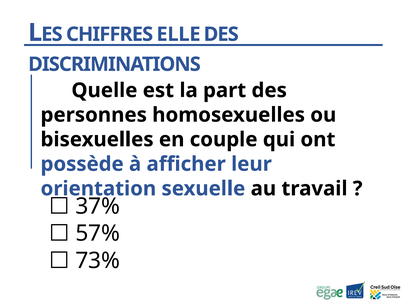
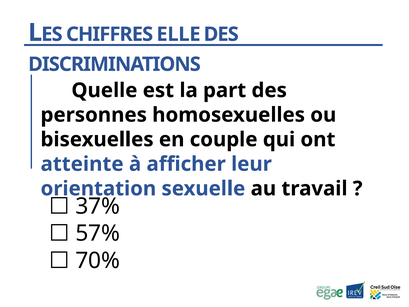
possède: possède -> atteinte
73%: 73% -> 70%
